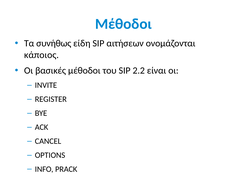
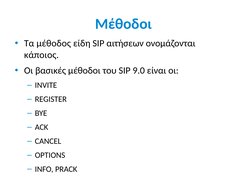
συνήθως: συνήθως -> μέθοδος
2.2: 2.2 -> 9.0
